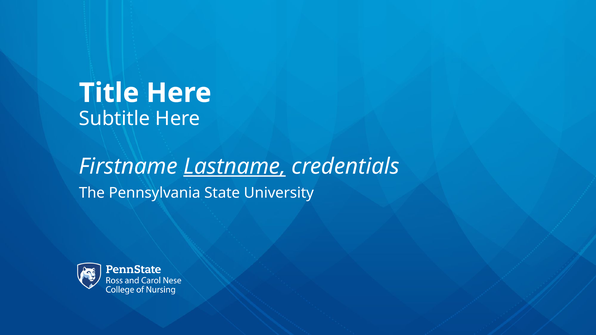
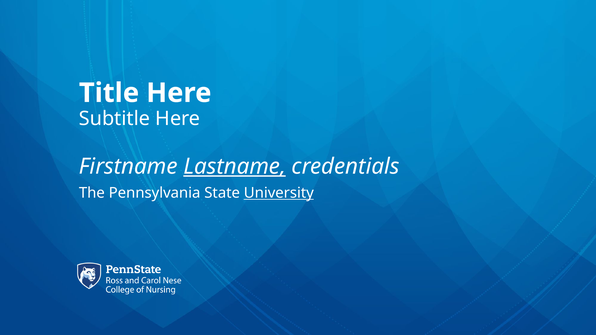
University underline: none -> present
